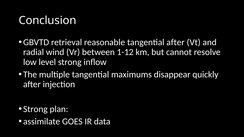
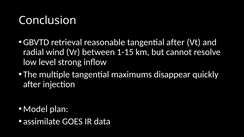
1-12: 1-12 -> 1-15
Strong at (35, 109): Strong -> Model
